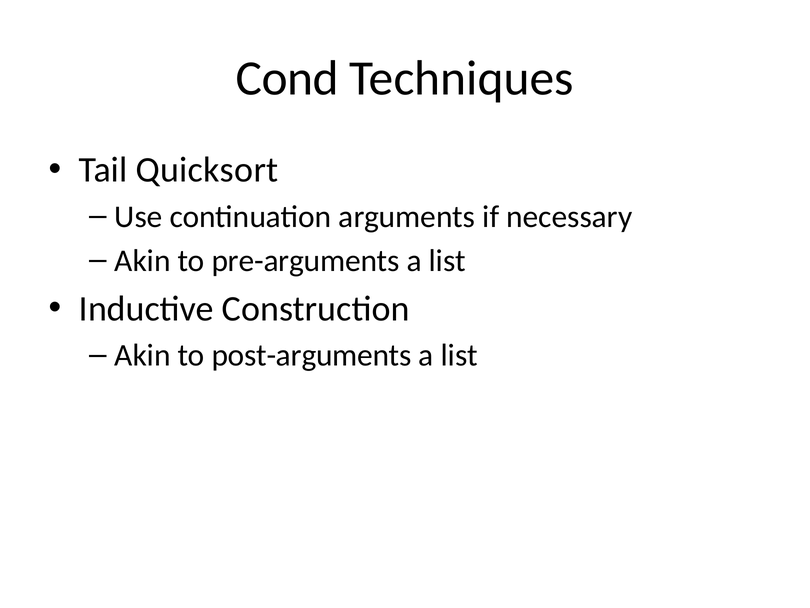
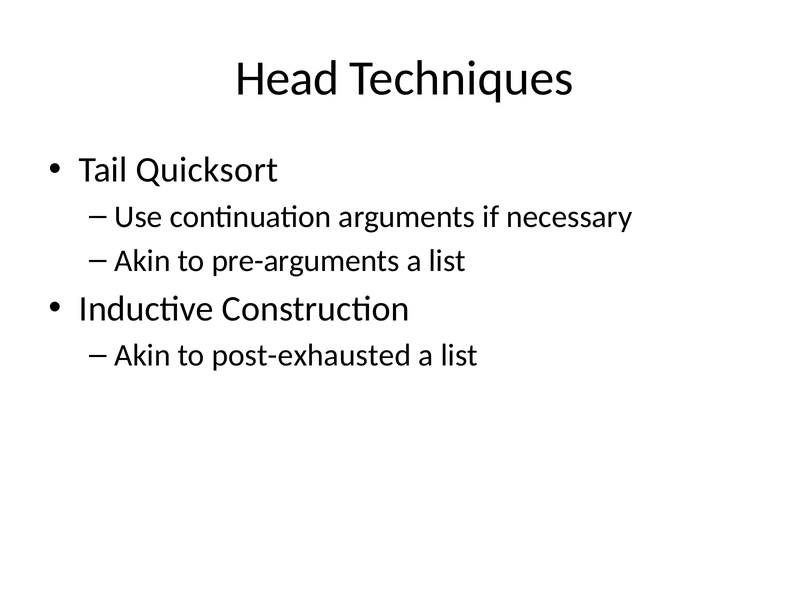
Cond: Cond -> Head
post-arguments: post-arguments -> post-exhausted
